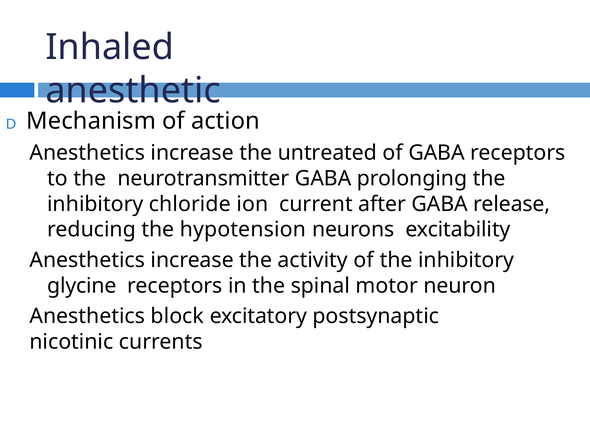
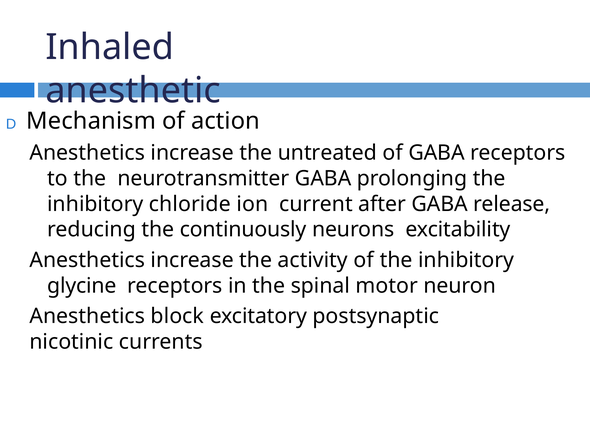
hypotension: hypotension -> continuously
